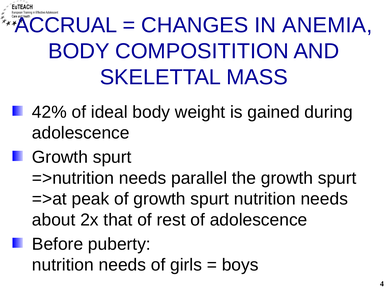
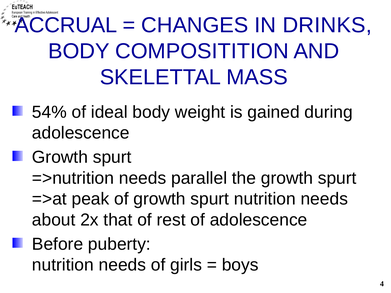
ANEMIA: ANEMIA -> DRINKS
42%: 42% -> 54%
